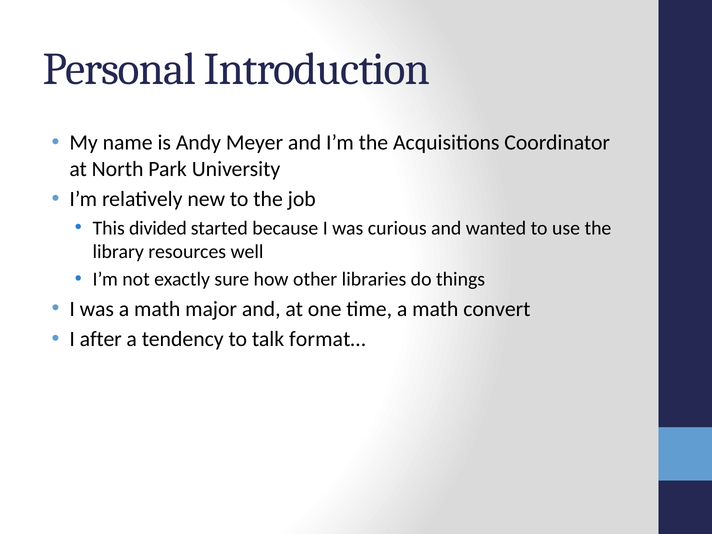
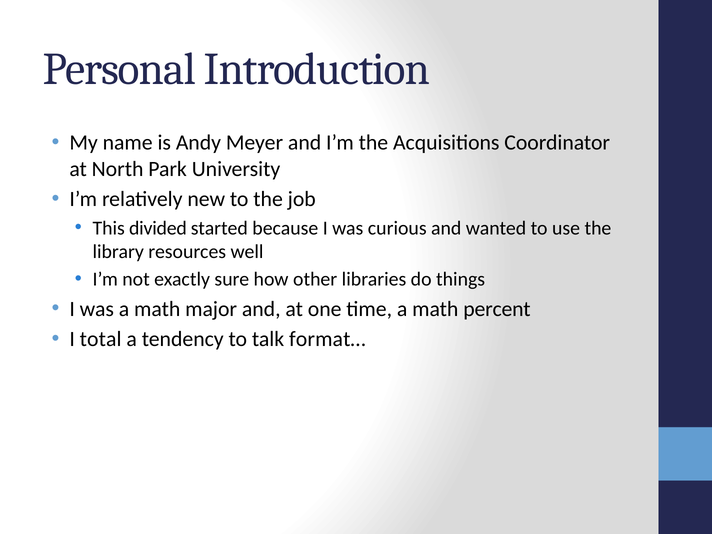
convert: convert -> percent
after: after -> total
